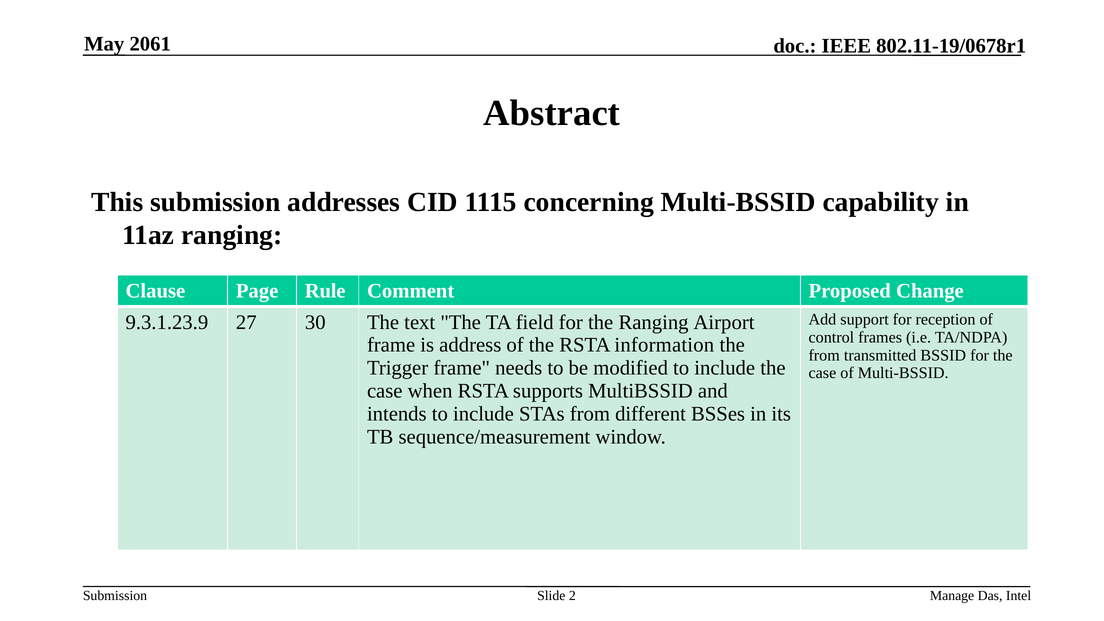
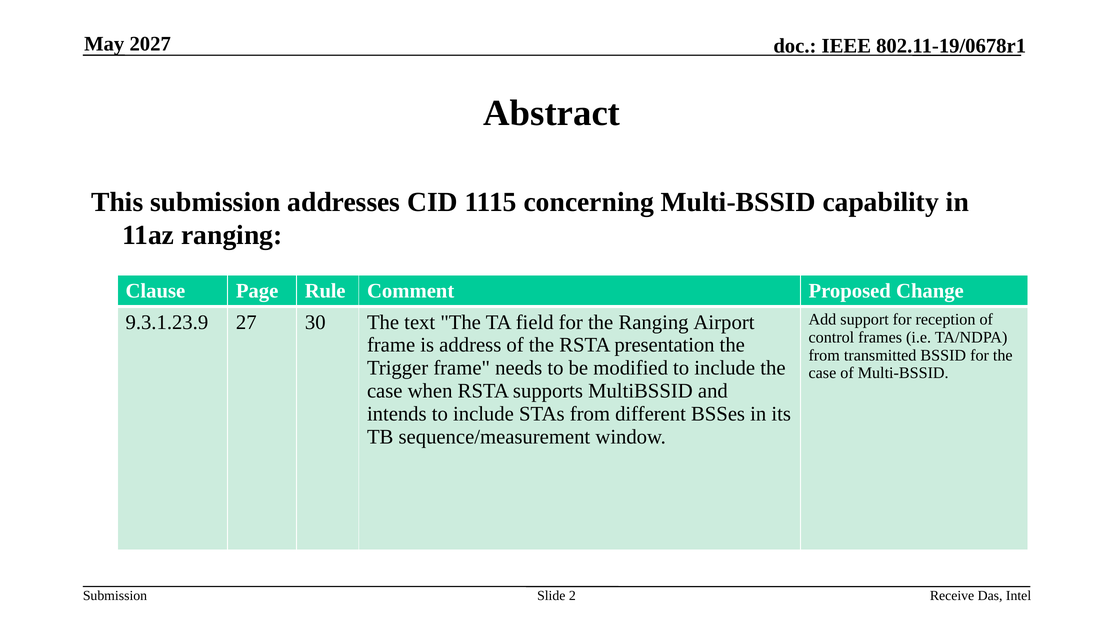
2061: 2061 -> 2027
information: information -> presentation
Manage: Manage -> Receive
